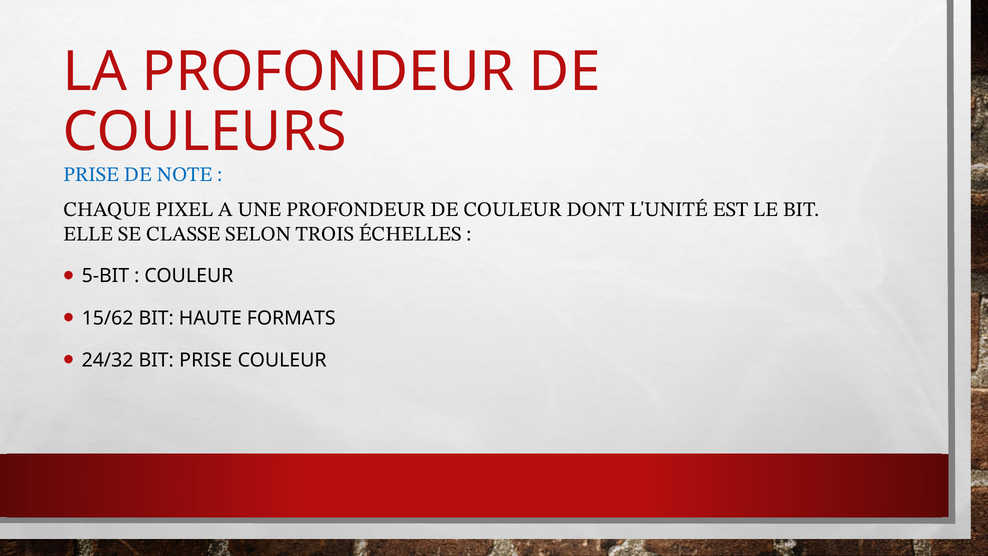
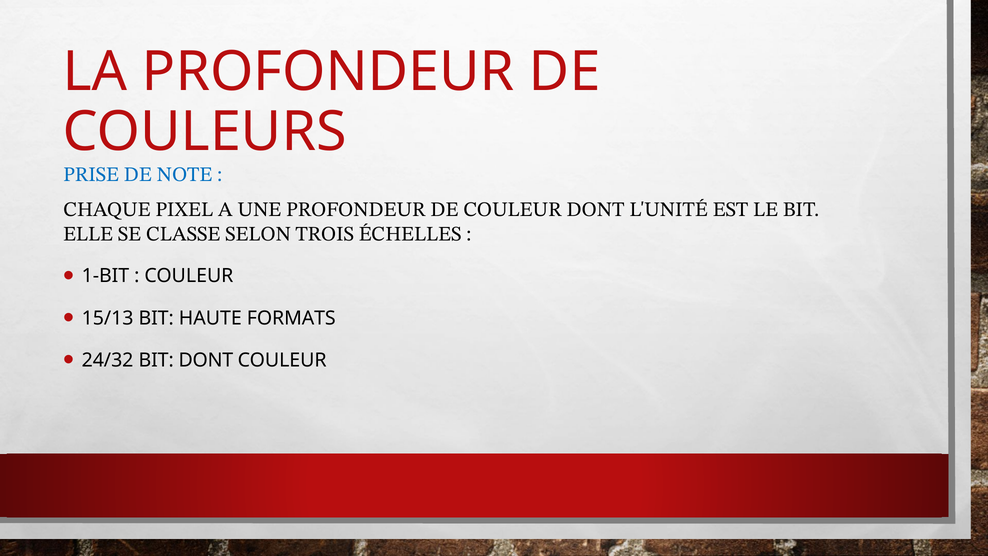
5-BIT: 5-BIT -> 1-BIT
15/62: 15/62 -> 15/13
BIT PRISE: PRISE -> DONT
